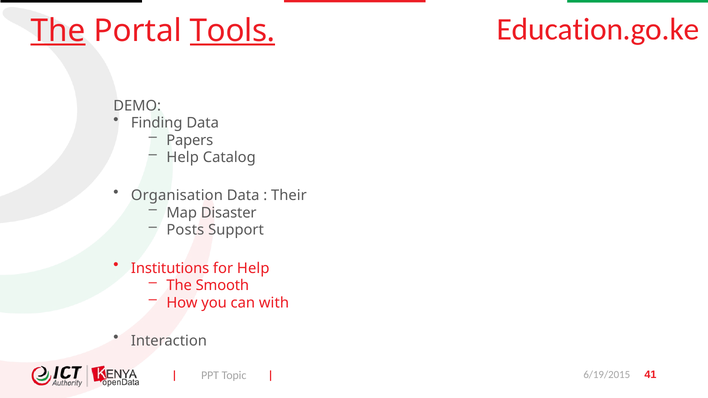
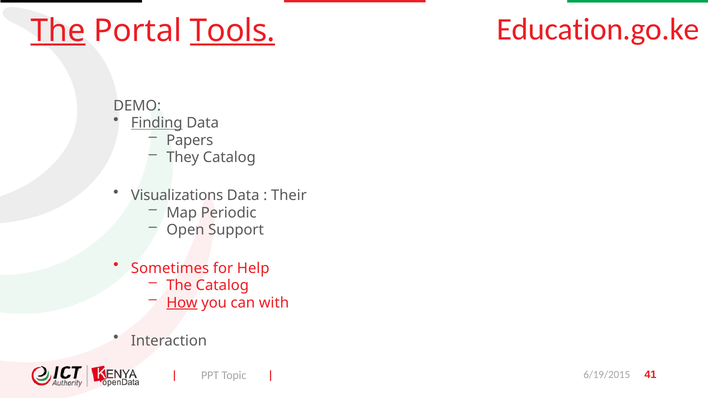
Finding underline: none -> present
Help at (183, 158): Help -> They
Organisation: Organisation -> Visualizations
Disaster: Disaster -> Periodic
Posts: Posts -> Open
Institutions: Institutions -> Sometimes
The Smooth: Smooth -> Catalog
How underline: none -> present
